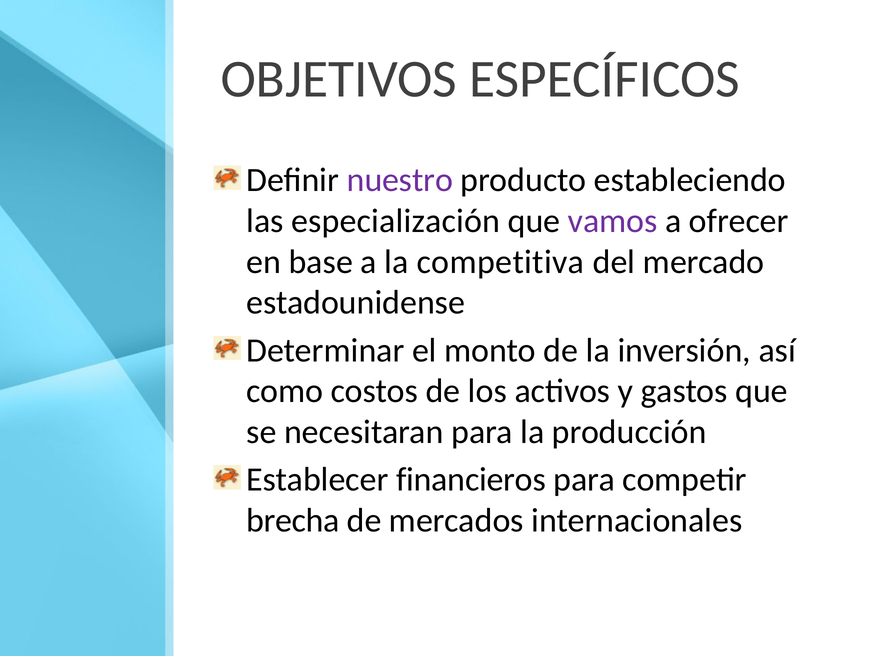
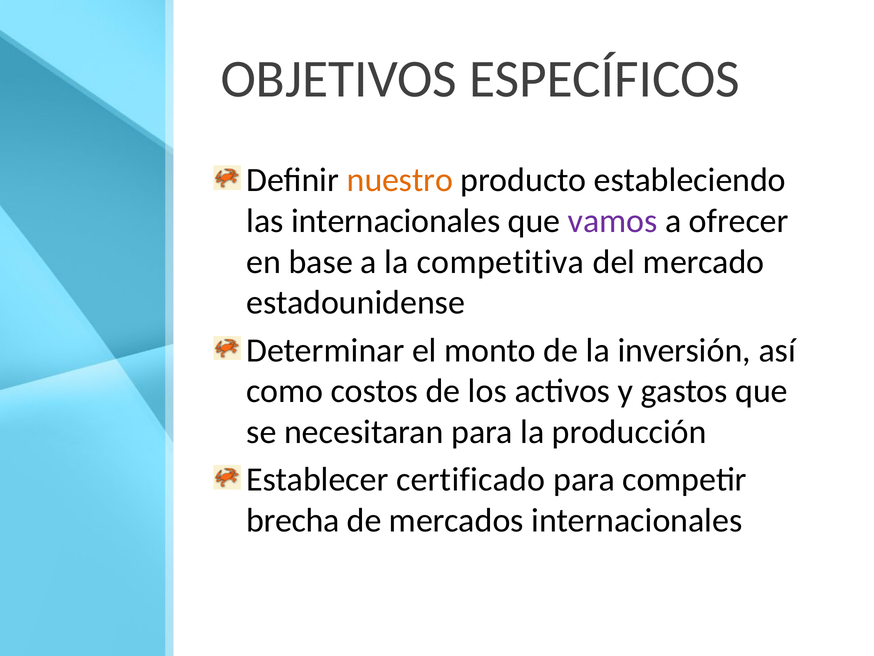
nuestro colour: purple -> orange
las especialización: especialización -> internacionales
financieros: financieros -> certificado
